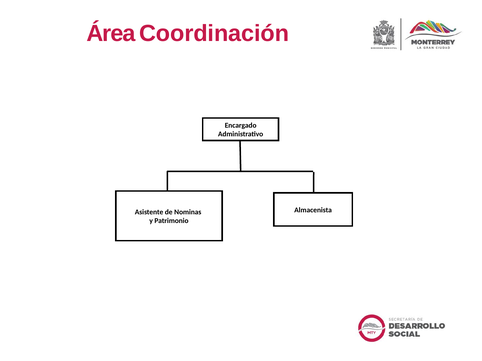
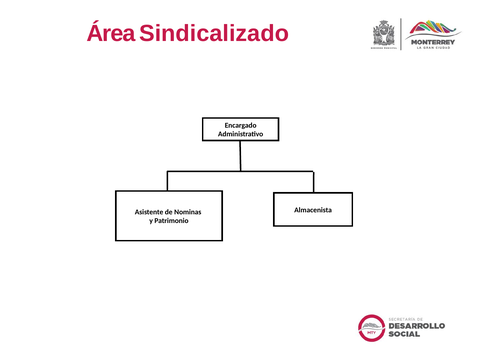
Coordinación: Coordinación -> Sindicalizado
